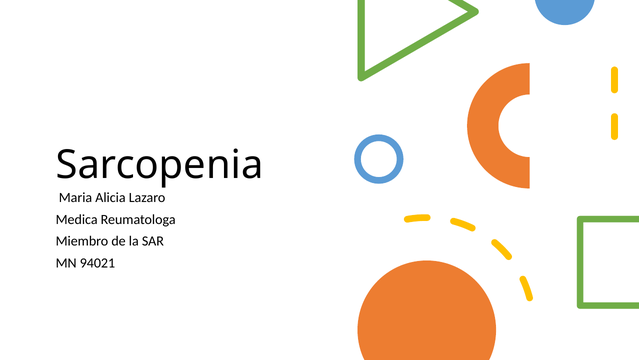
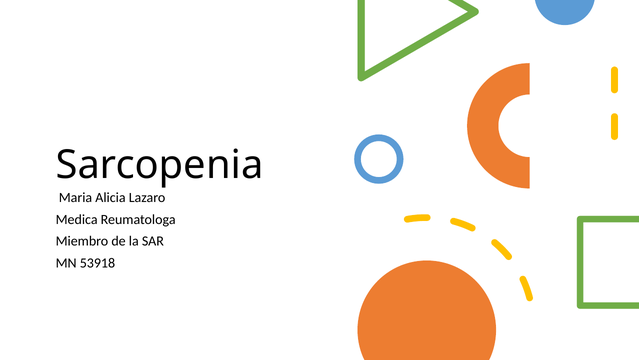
94021: 94021 -> 53918
